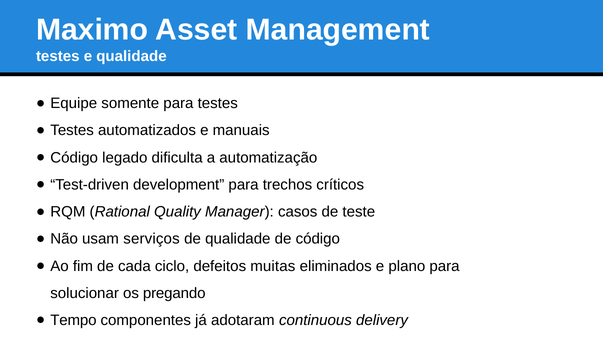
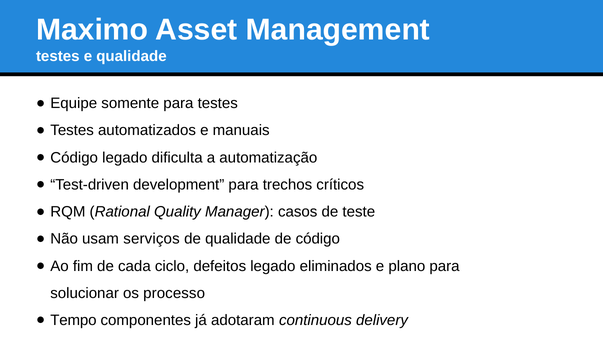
defeitos muitas: muitas -> legado
pregando: pregando -> processo
